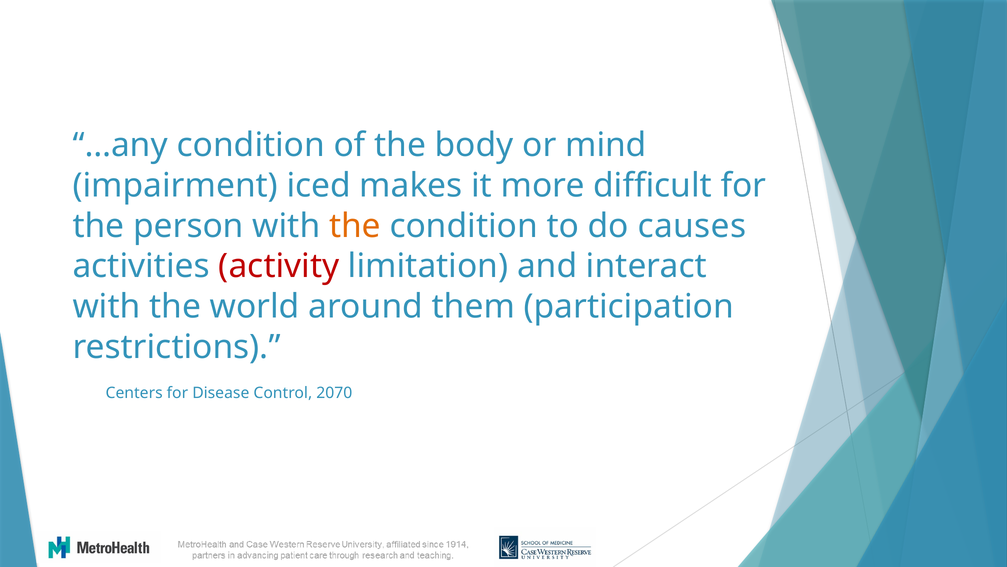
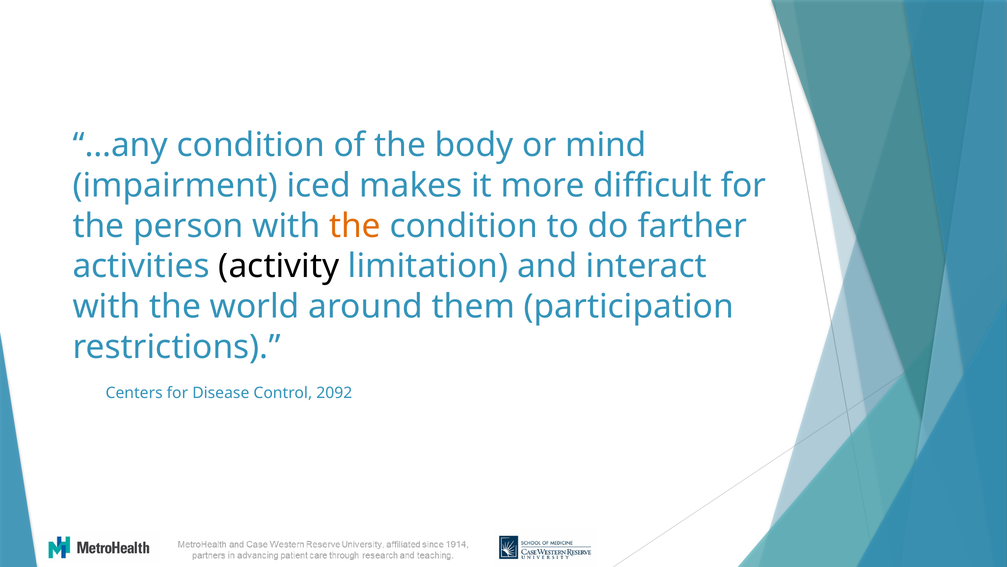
causes: causes -> farther
activity colour: red -> black
2070: 2070 -> 2092
